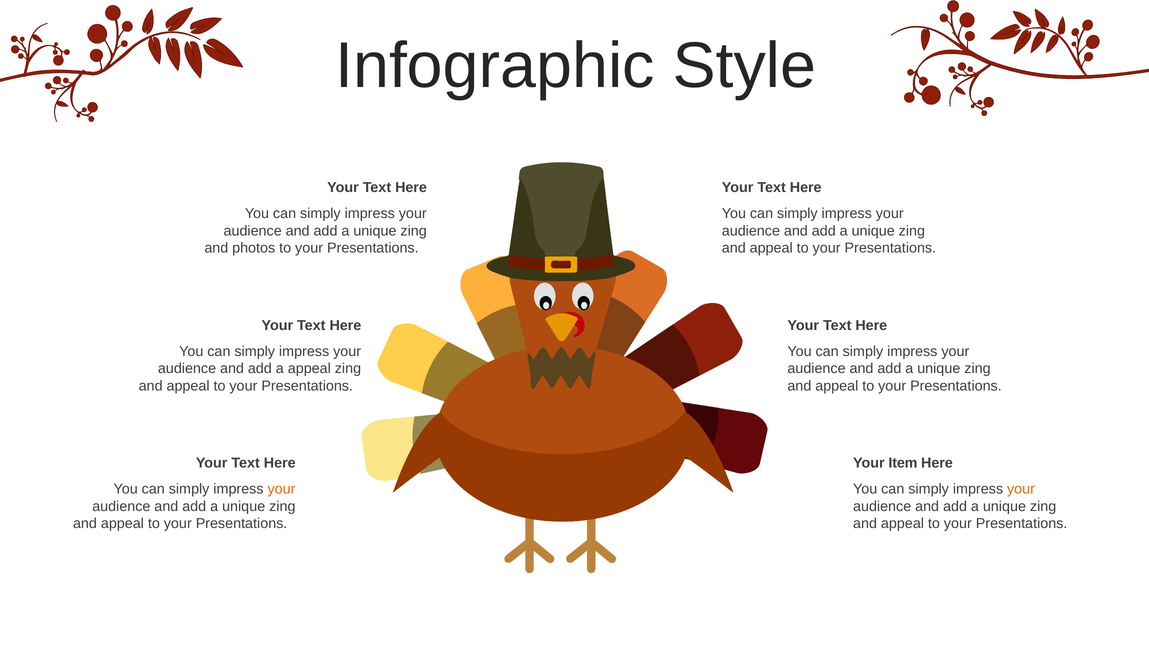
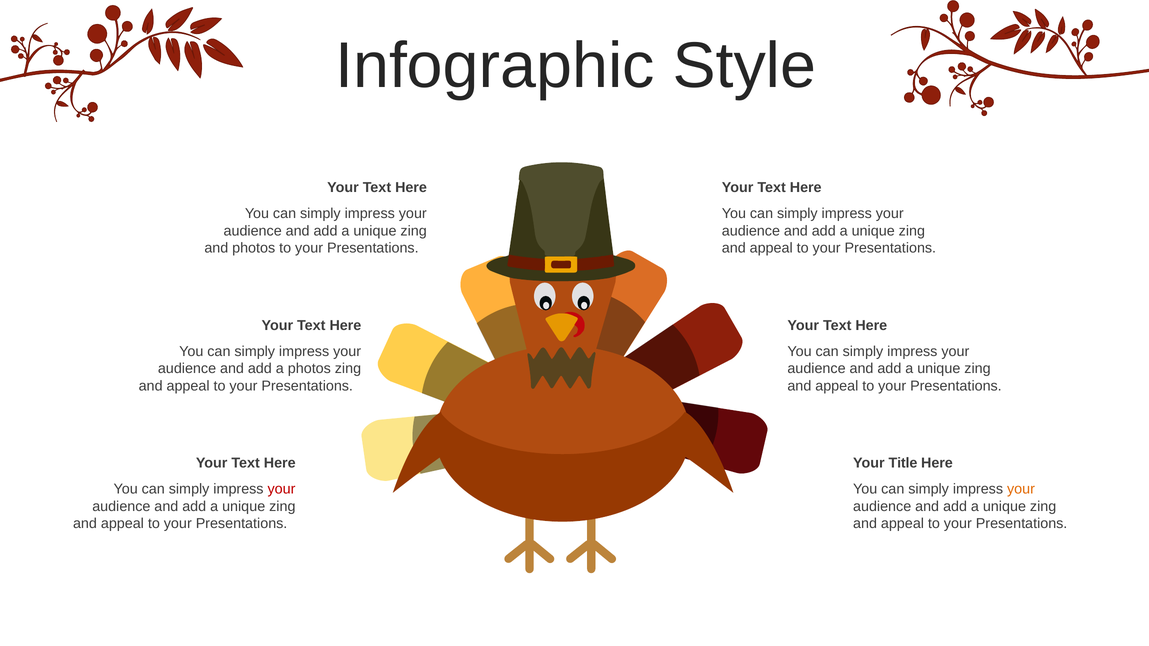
a appeal: appeal -> photos
Item: Item -> Title
your at (281, 489) colour: orange -> red
